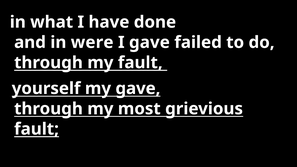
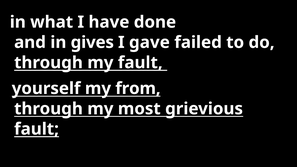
were: were -> gives
my gave: gave -> from
